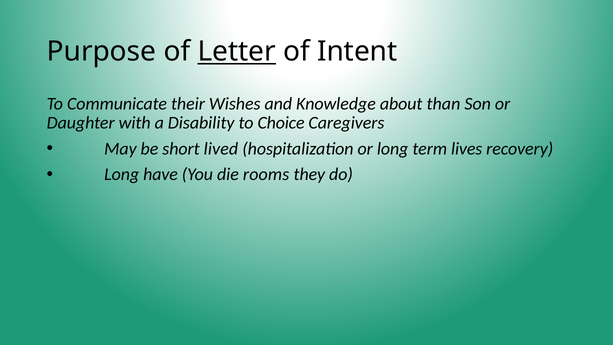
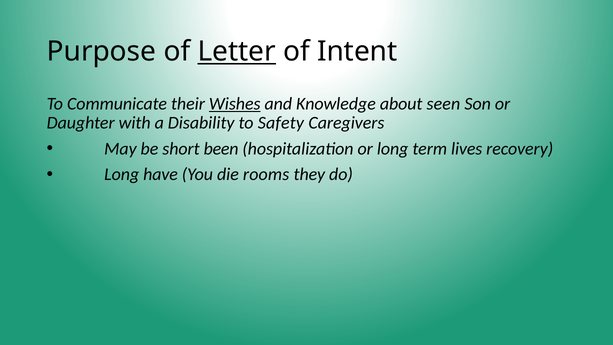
Wishes underline: none -> present
than: than -> seen
Choice: Choice -> Safety
lived: lived -> been
